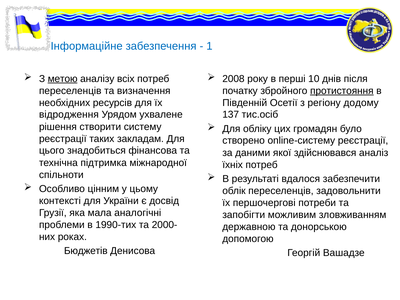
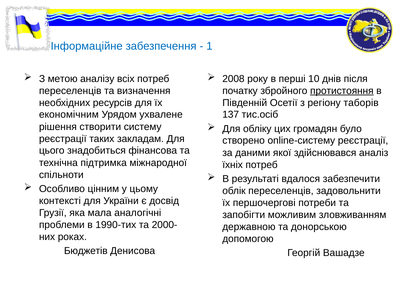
метою underline: present -> none
додому: додому -> таборів
відродження: відродження -> економічним
